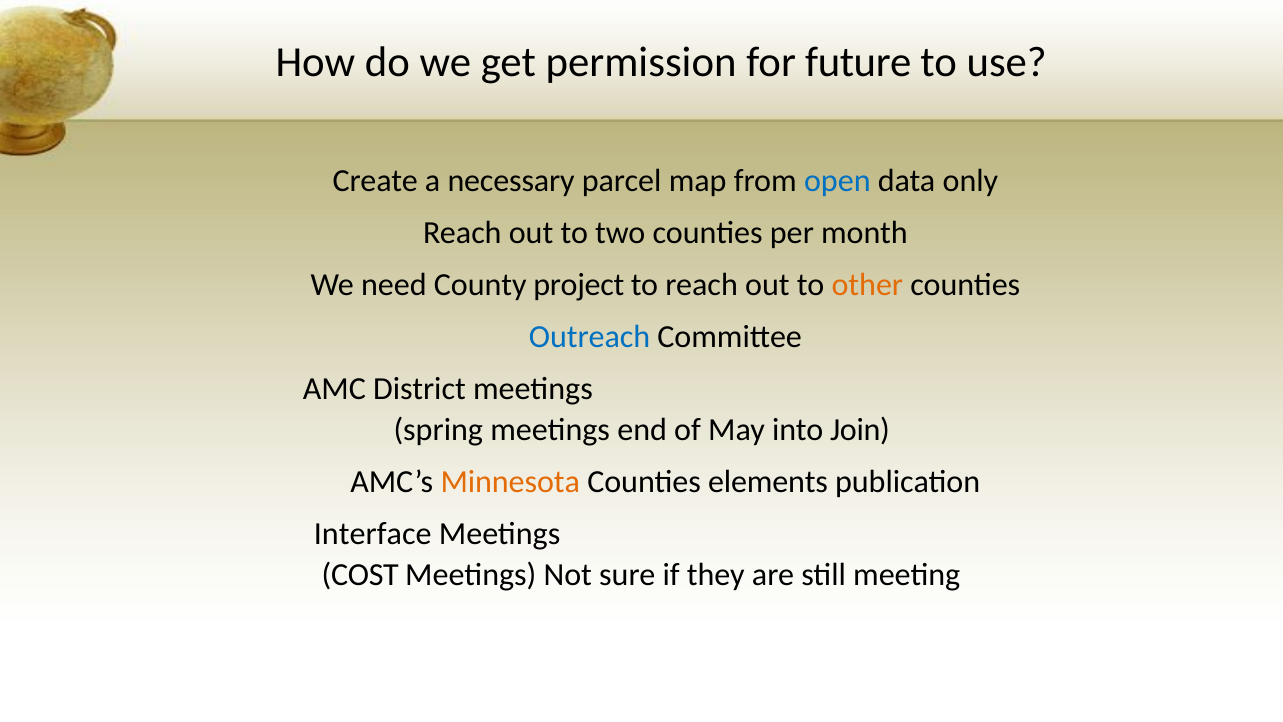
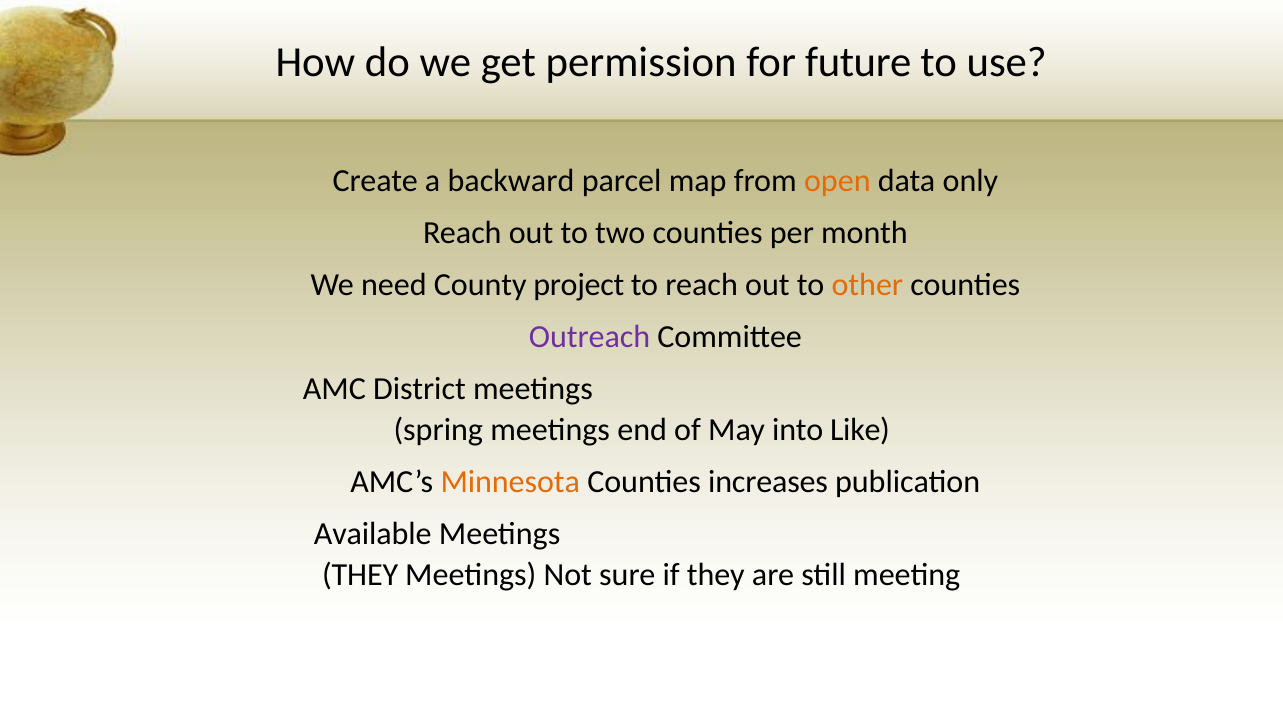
necessary: necessary -> backward
open colour: blue -> orange
Outreach colour: blue -> purple
Join: Join -> Like
elements: elements -> increases
Interface: Interface -> Available
COST at (360, 575): COST -> THEY
